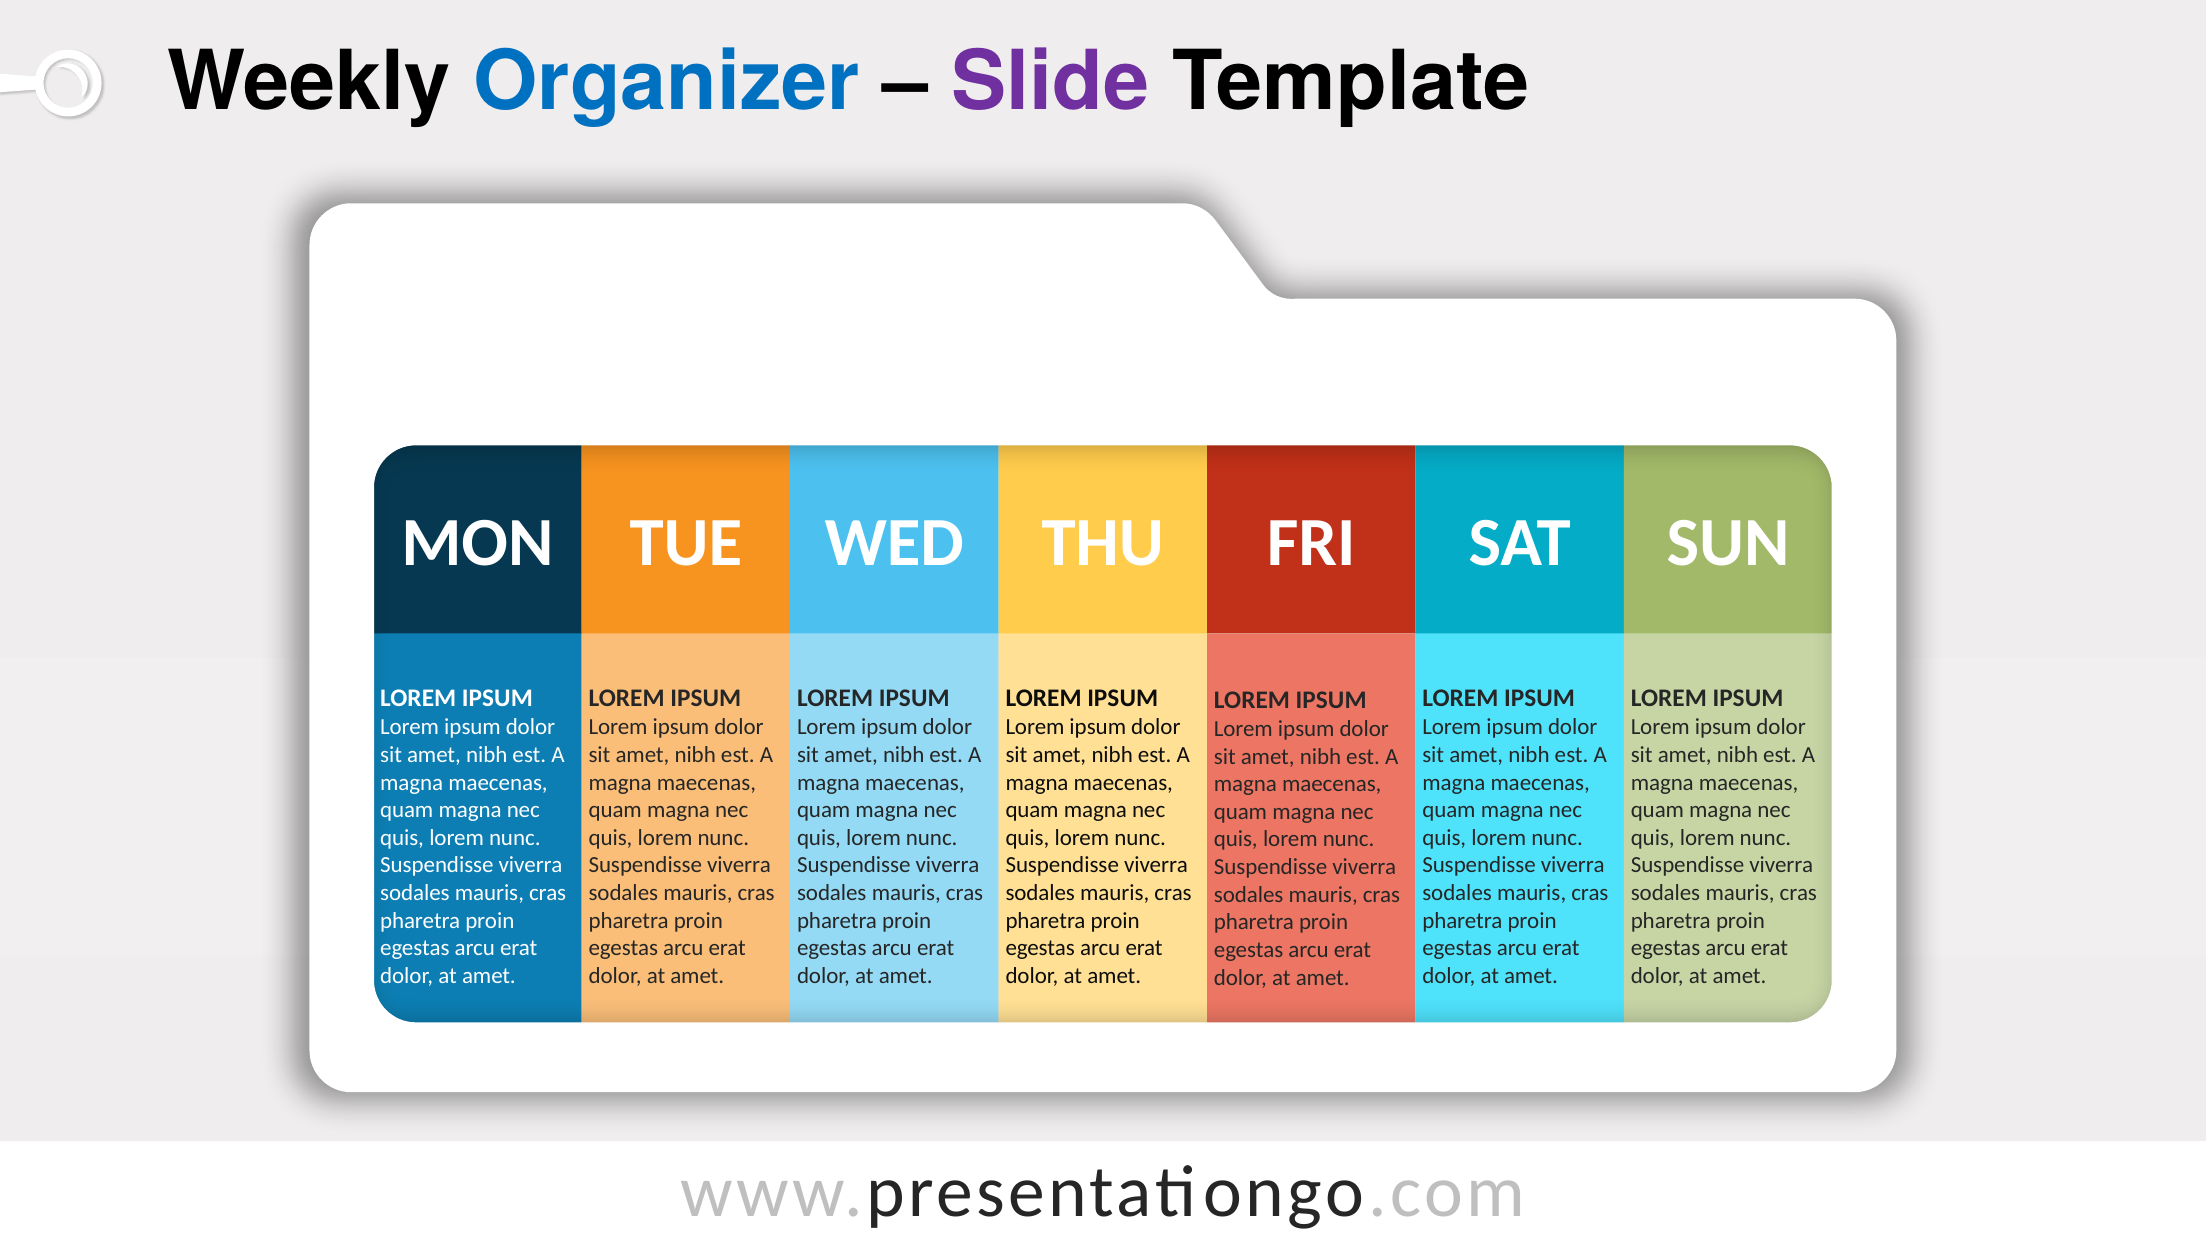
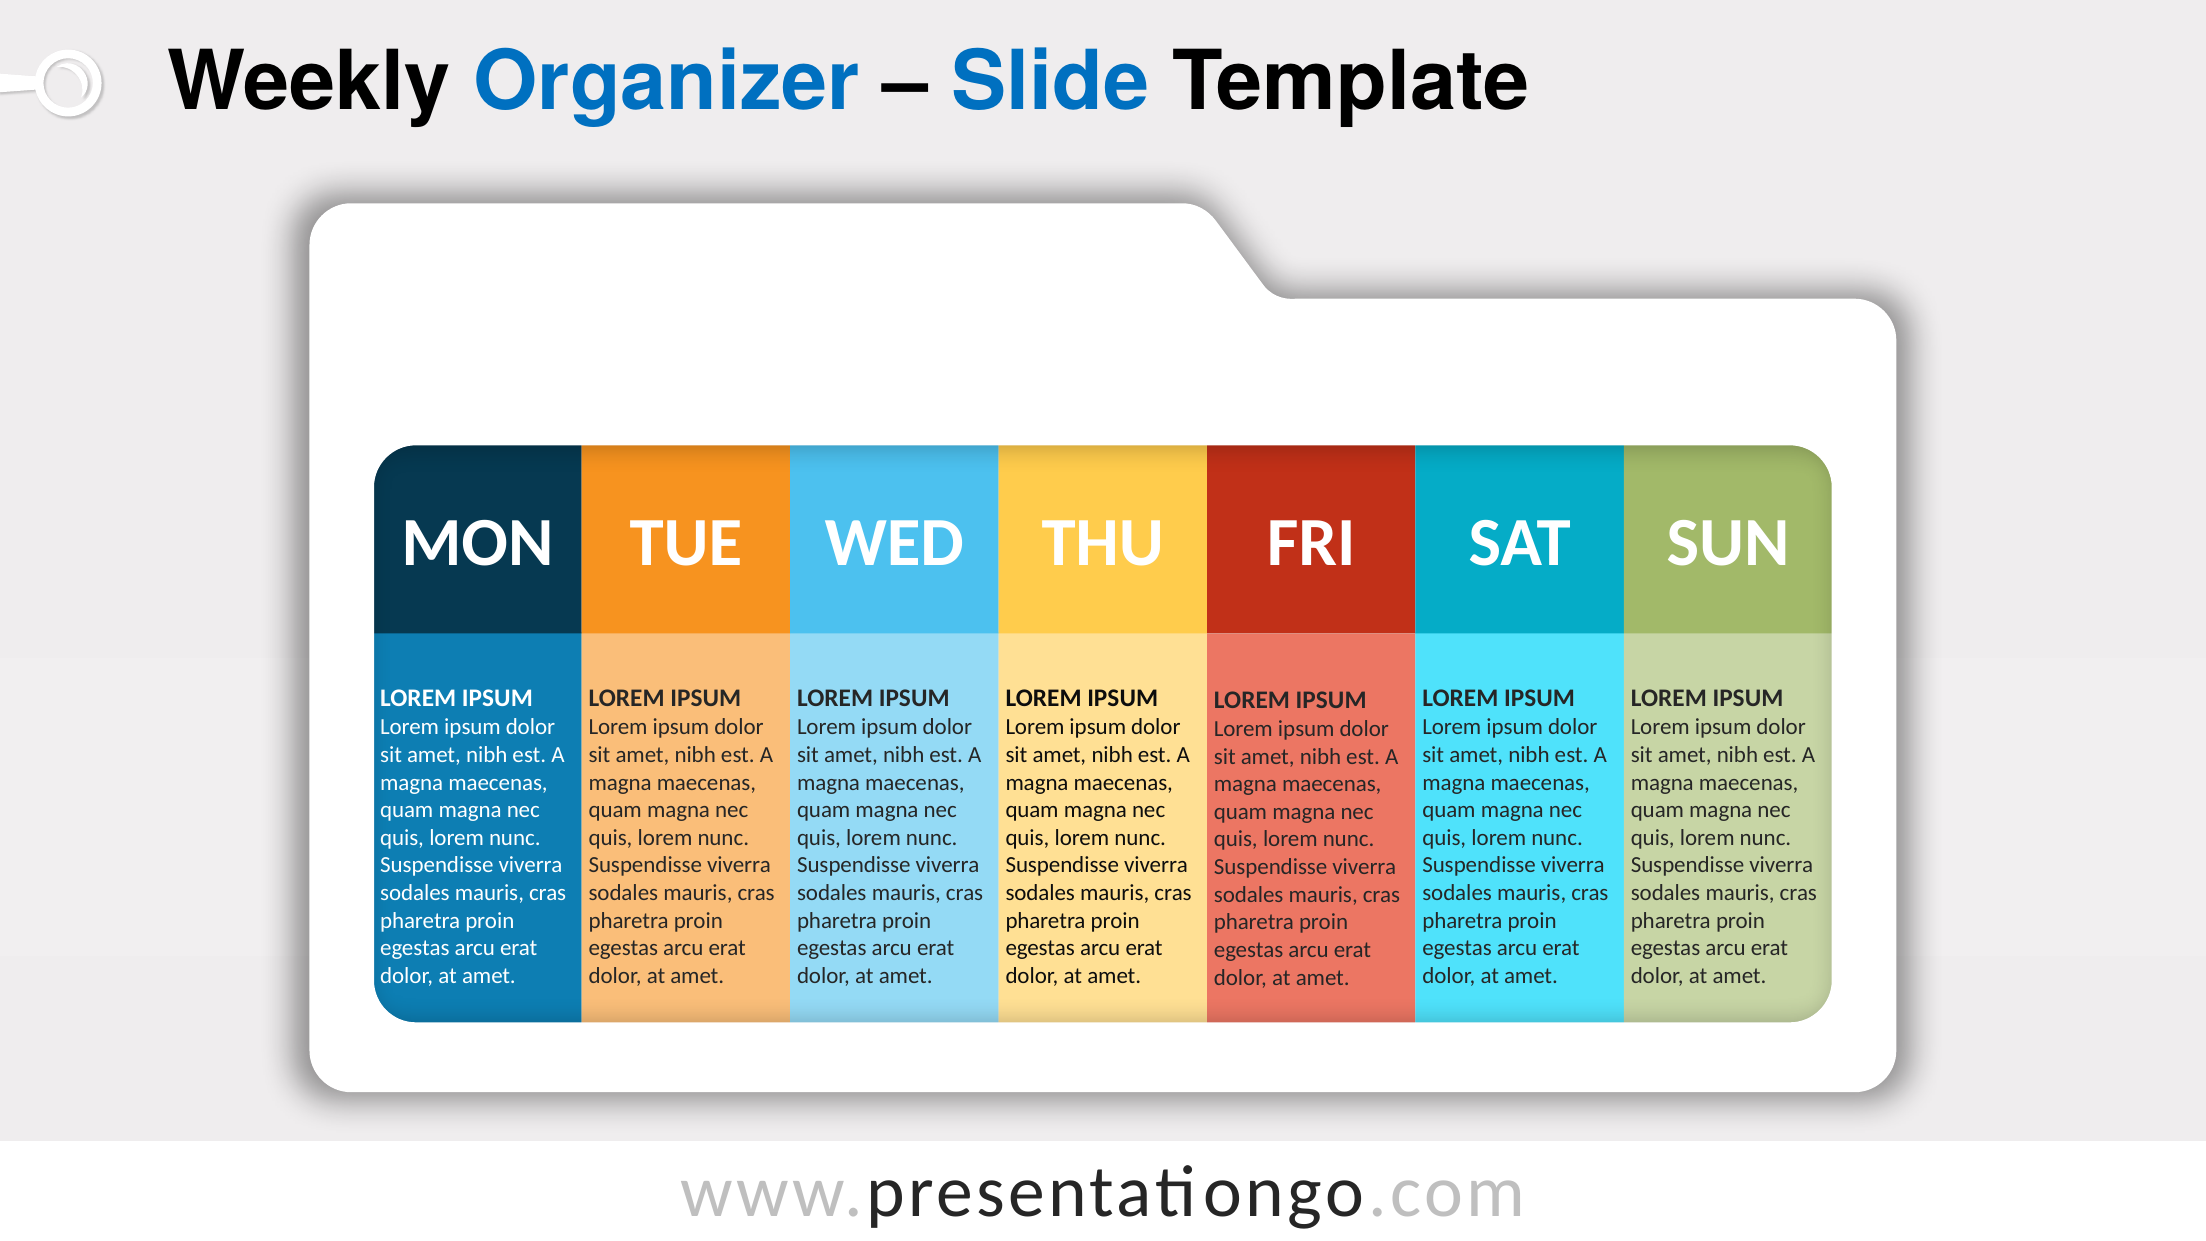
Slide colour: purple -> blue
